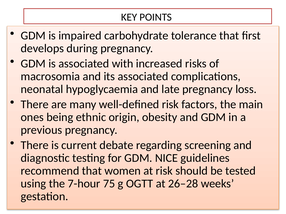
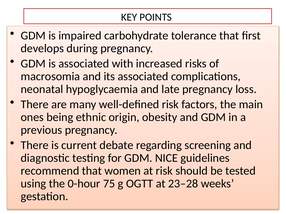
7-hour: 7-hour -> 0-hour
26–28: 26–28 -> 23–28
